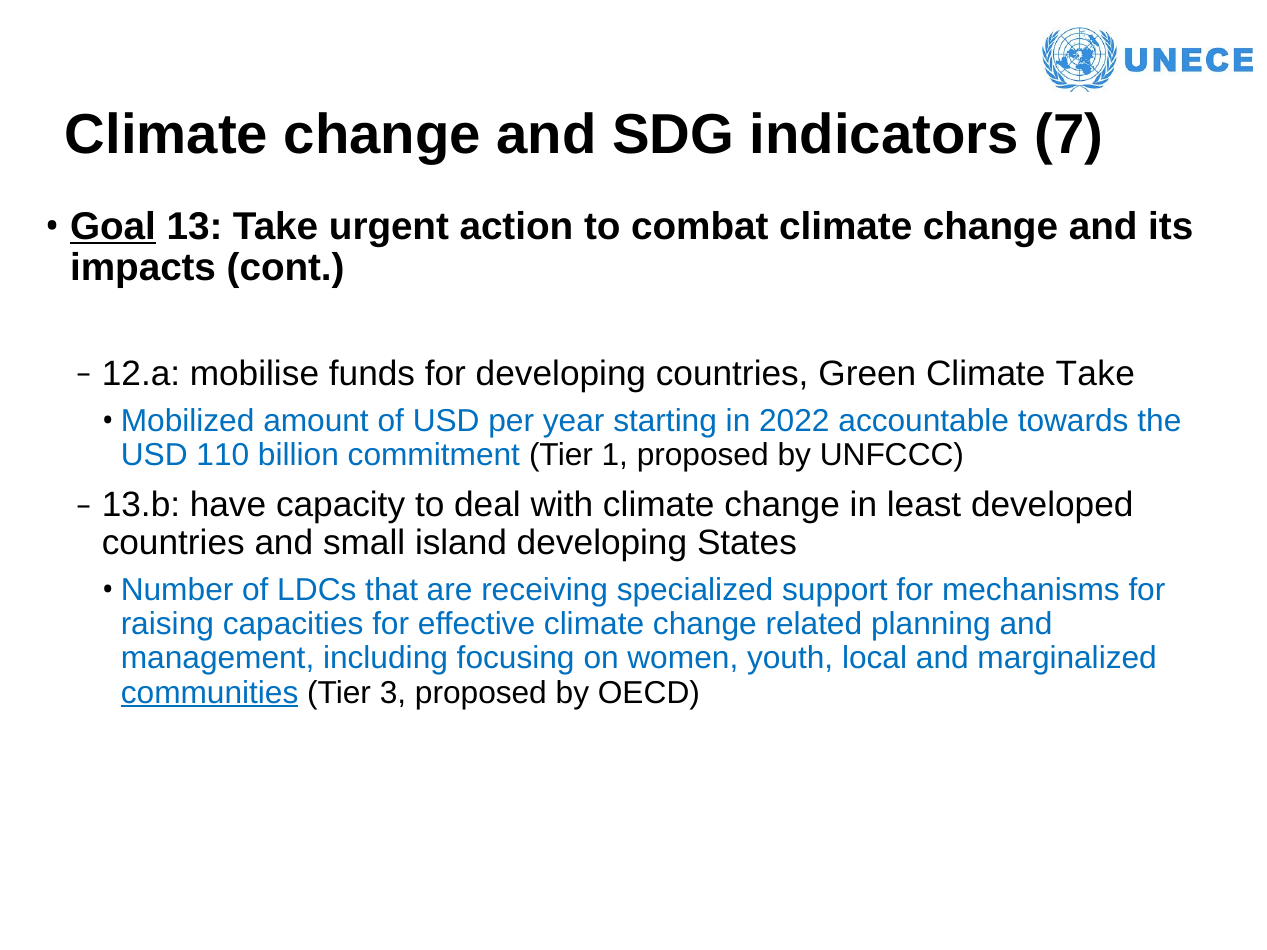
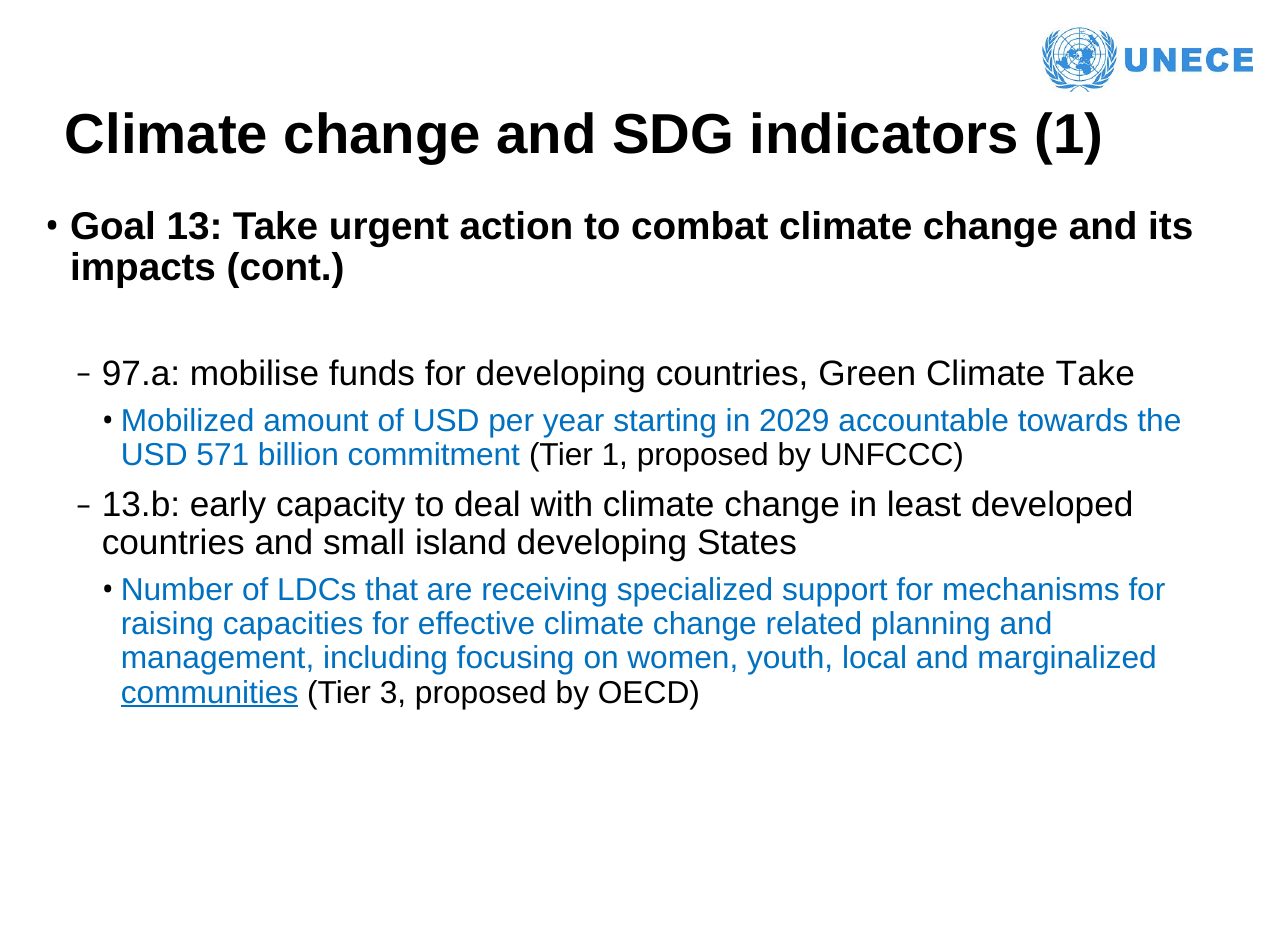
indicators 7: 7 -> 1
Goal underline: present -> none
12.a: 12.a -> 97.a
2022: 2022 -> 2029
110: 110 -> 571
have: have -> early
